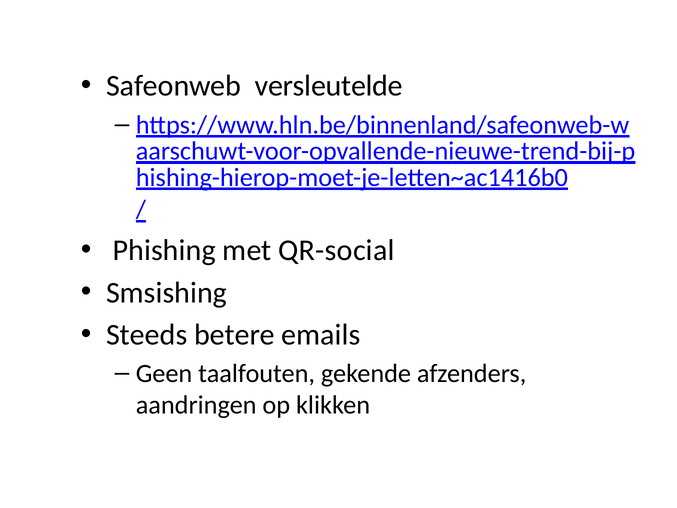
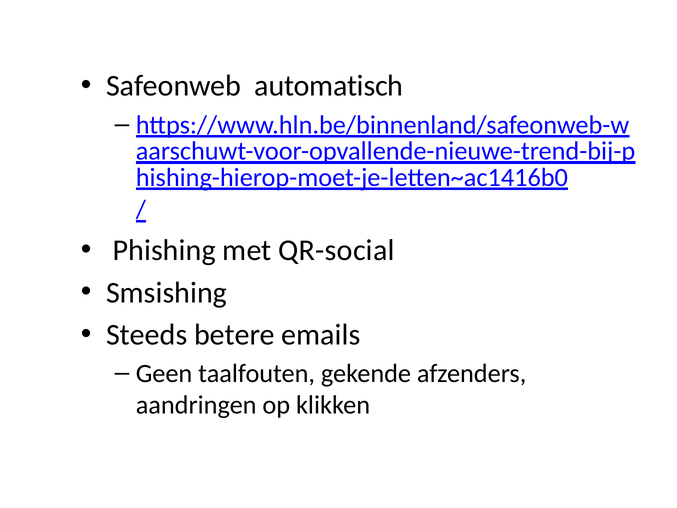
versleutelde: versleutelde -> automatisch
